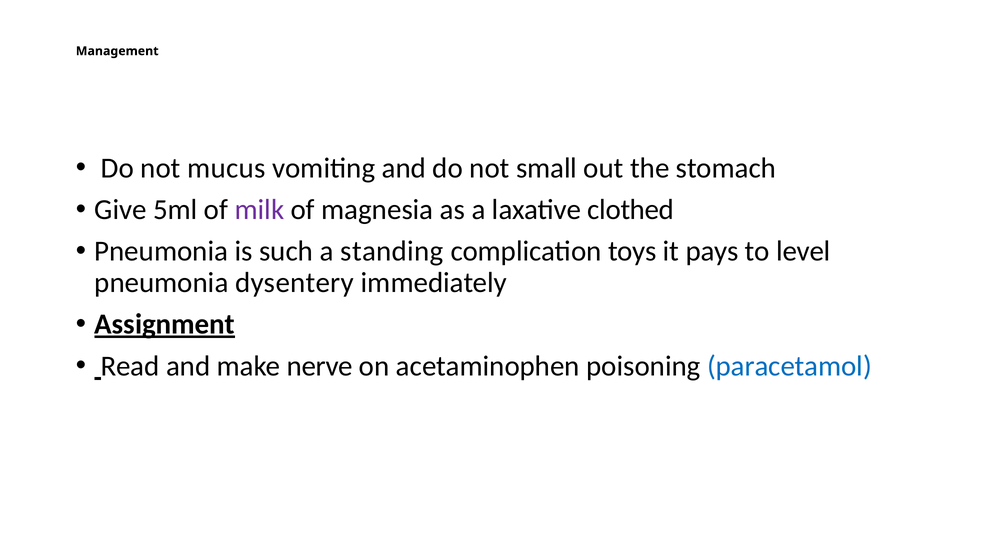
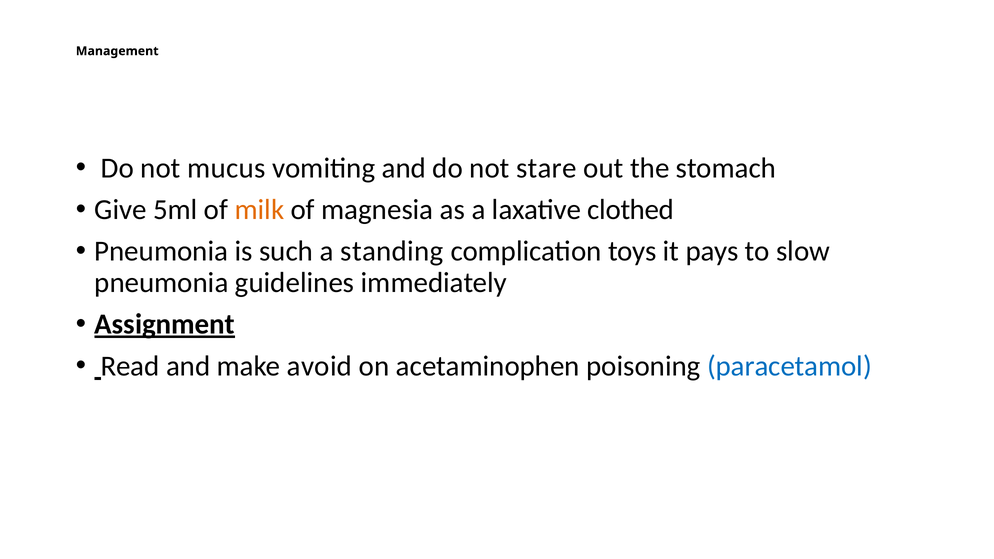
small: small -> stare
milk colour: purple -> orange
level: level -> slow
dysentery: dysentery -> guidelines
nerve: nerve -> avoid
